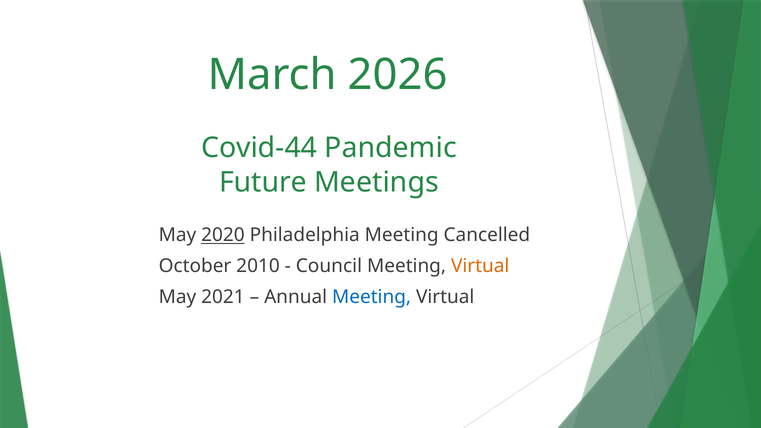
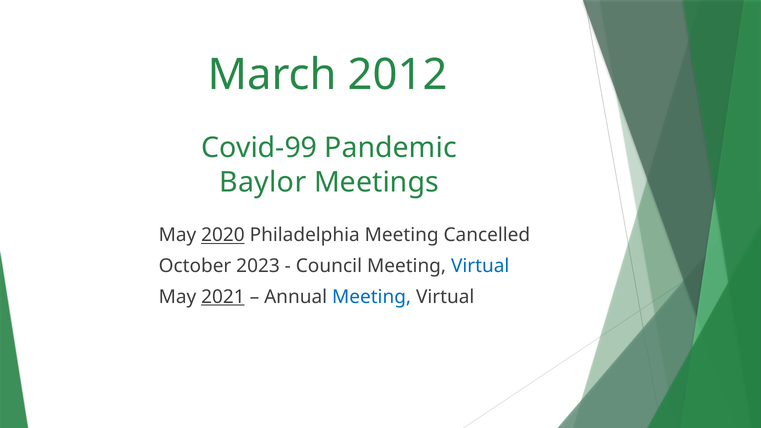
2026: 2026 -> 2012
Covid-44: Covid-44 -> Covid-99
Future: Future -> Baylor
2010: 2010 -> 2023
Virtual at (480, 266) colour: orange -> blue
2021 underline: none -> present
